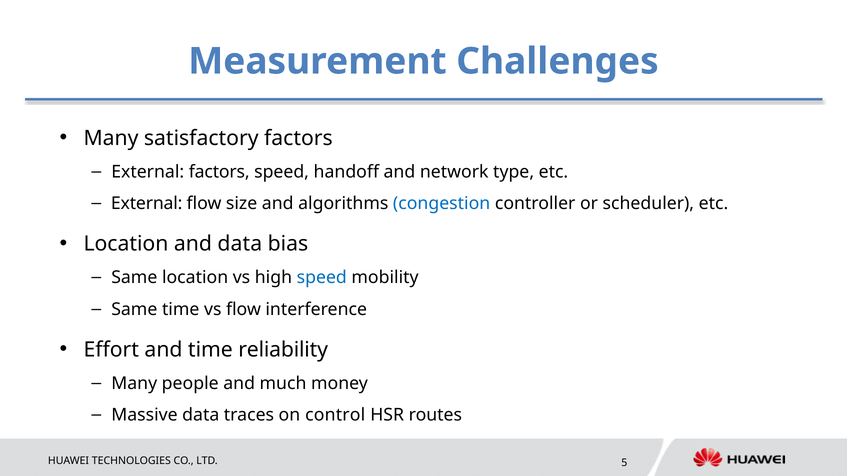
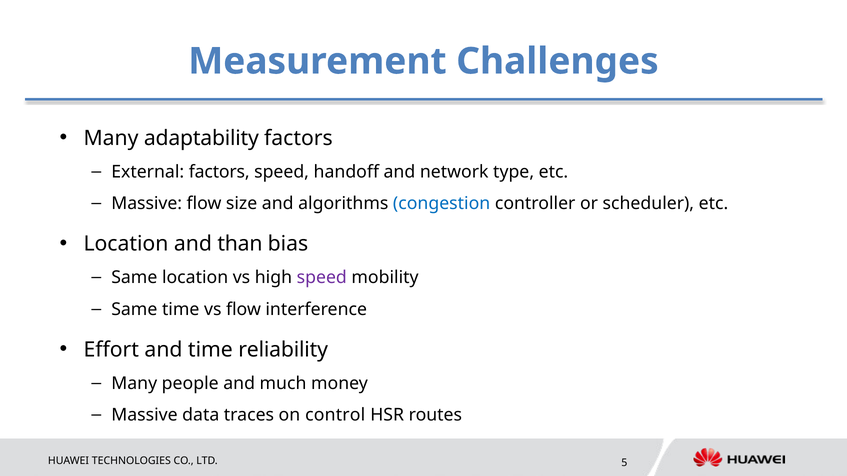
satisfactory: satisfactory -> adaptability
External at (147, 204): External -> Massive
and data: data -> than
speed at (322, 278) colour: blue -> purple
